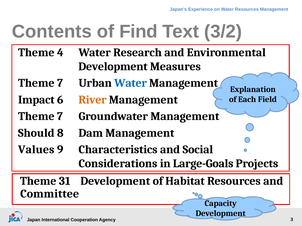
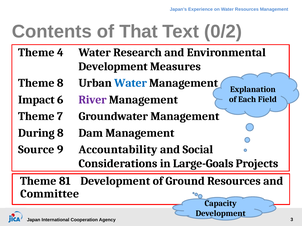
Find: Find -> That
3/2: 3/2 -> 0/2
7 at (60, 83): 7 -> 8
River colour: orange -> purple
Should: Should -> During
Values: Values -> Source
Characteristics: Characteristics -> Accountability
31: 31 -> 81
Habitat: Habitat -> Ground
